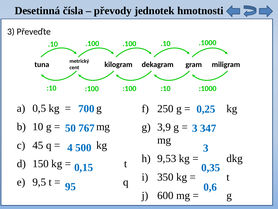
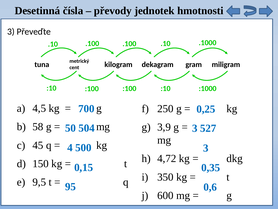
0,5: 0,5 -> 4,5
10: 10 -> 58
767: 767 -> 504
347: 347 -> 527
9,53: 9,53 -> 4,72
